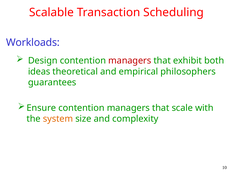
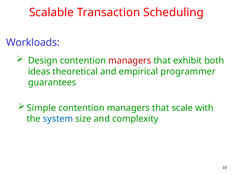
philosophers: philosophers -> programmer
Ensure: Ensure -> Simple
system colour: orange -> blue
